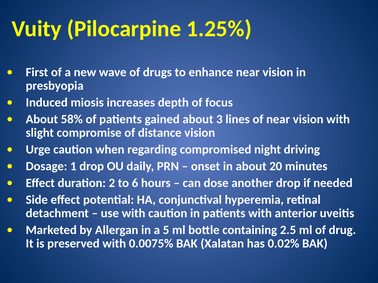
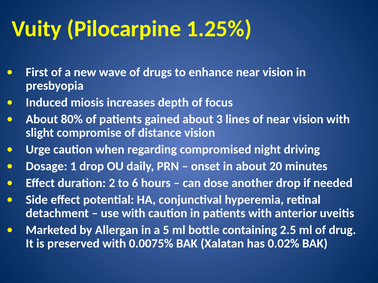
58%: 58% -> 80%
